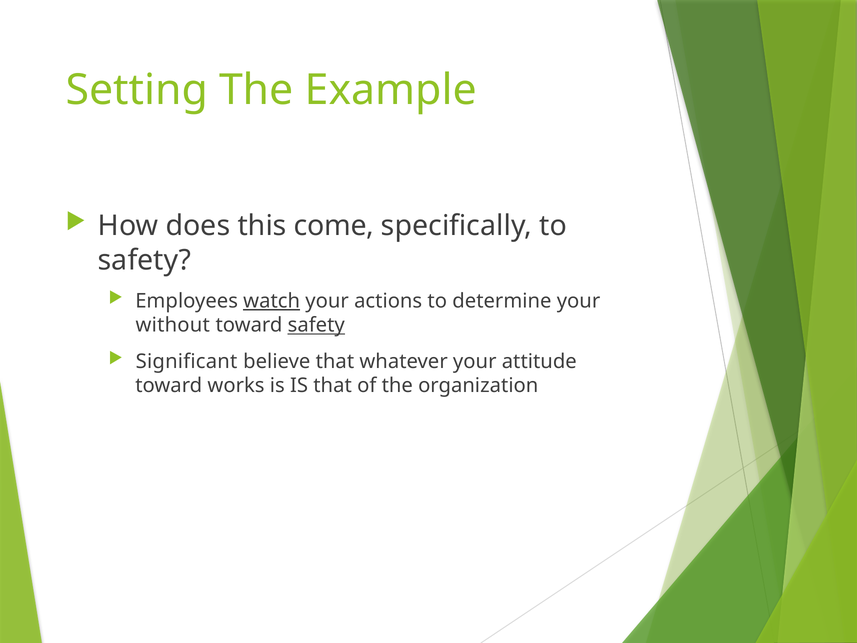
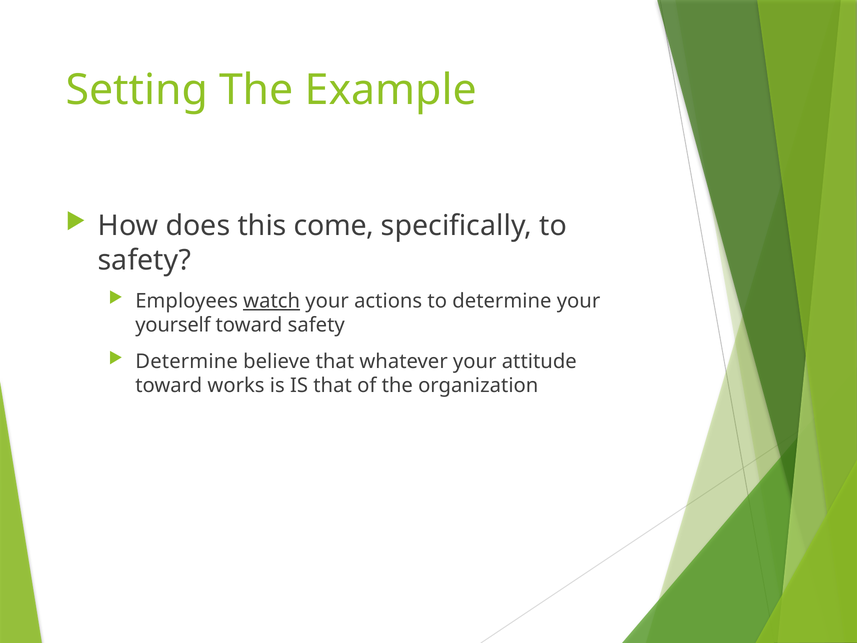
without: without -> yourself
safety at (316, 325) underline: present -> none
Significant at (187, 361): Significant -> Determine
